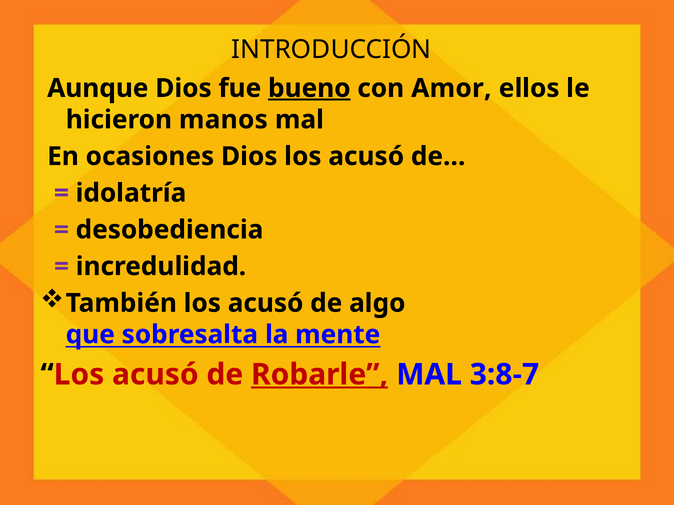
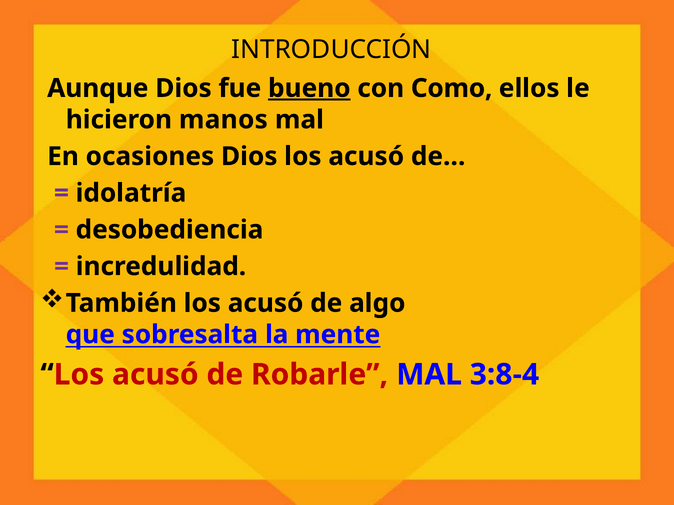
Amor: Amor -> Como
Robarle underline: present -> none
3:8-7: 3:8-7 -> 3:8-4
